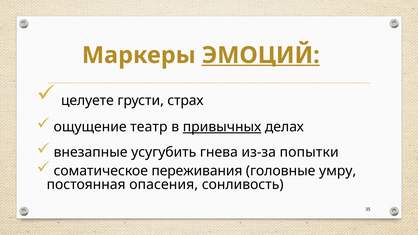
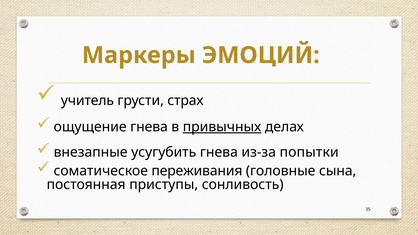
ЭМОЦИЙ underline: present -> none
целуете: целуете -> учитель
ощущение театр: театр -> гнева
умру: умру -> сына
опасения: опасения -> приступы
